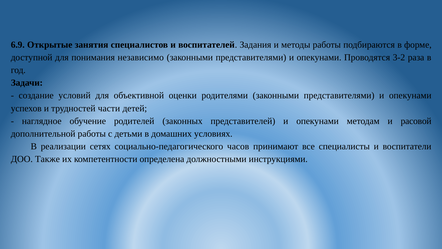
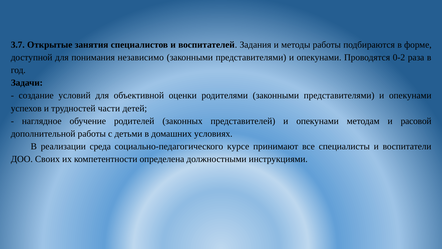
6.9: 6.9 -> 3.7
3-2: 3-2 -> 0-2
сетях: сетях -> среда
часов: часов -> курсе
Также: Также -> Своих
